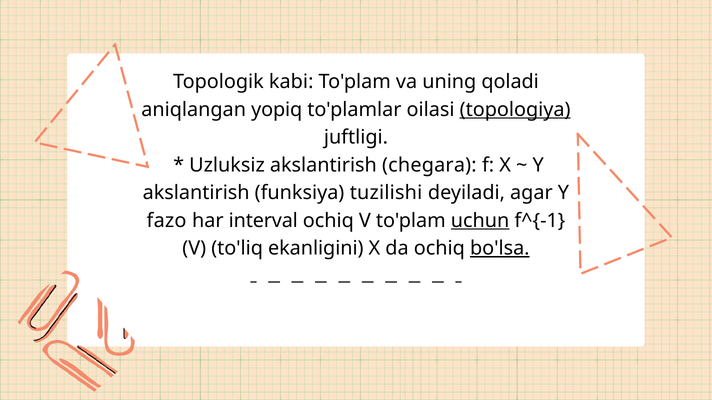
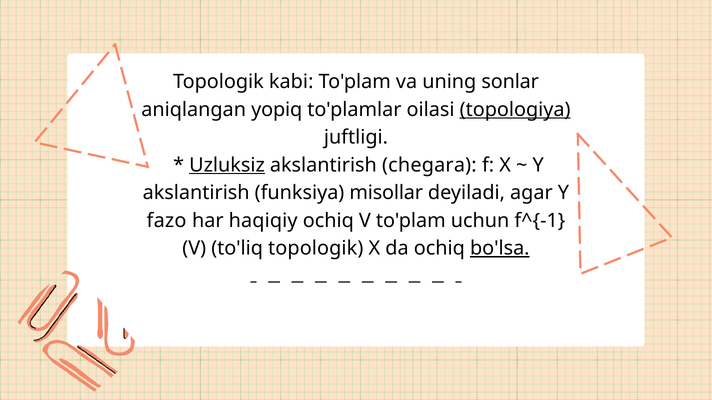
qoladi: qoladi -> sonlar
Uzluksiz underline: none -> present
tuzilishi: tuzilishi -> misollar
interval: interval -> haqiqiy
uchun underline: present -> none
to'liq ekanligini: ekanligini -> topologik
